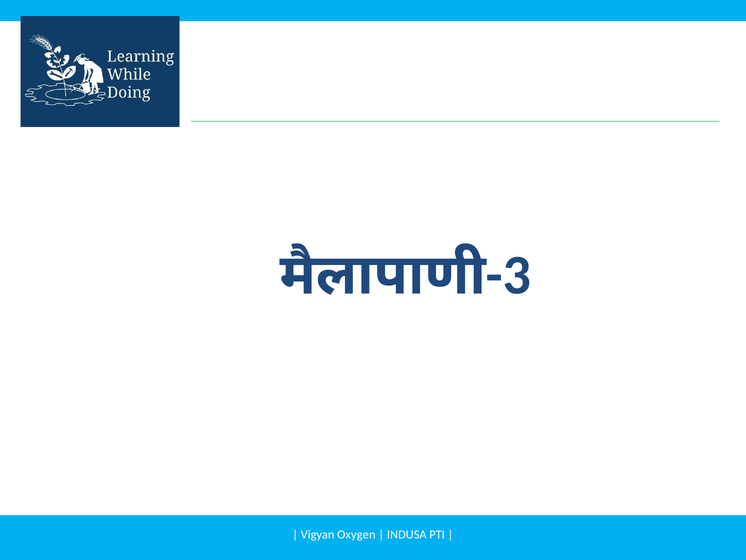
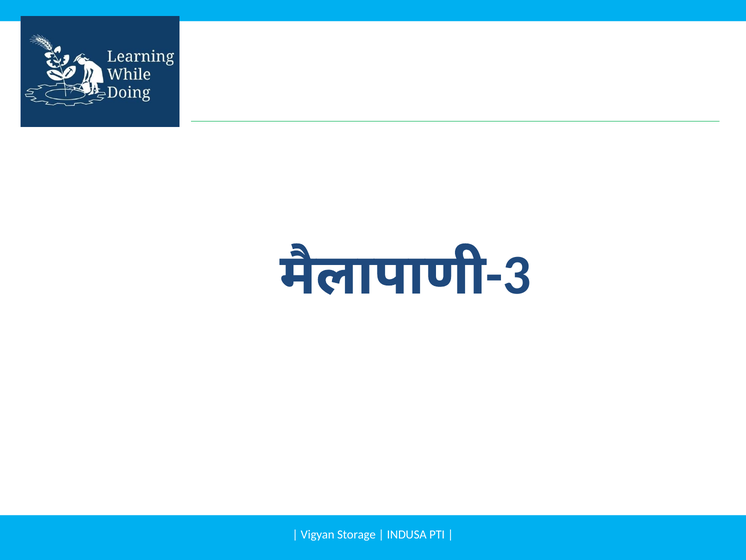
Oxygen: Oxygen -> Storage
